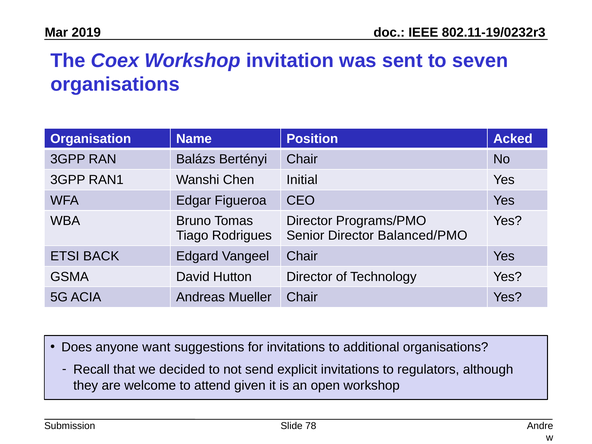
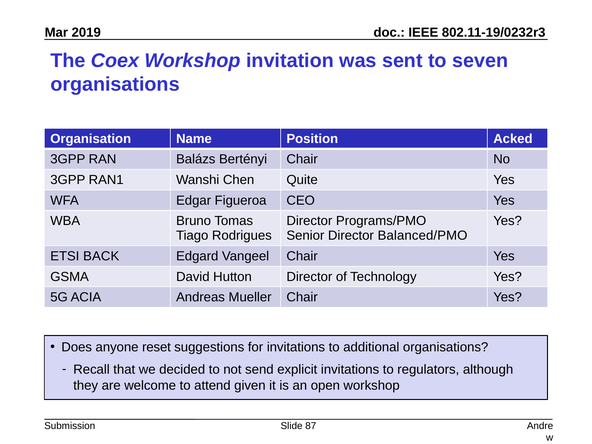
Initial: Initial -> Quite
want: want -> reset
78: 78 -> 87
